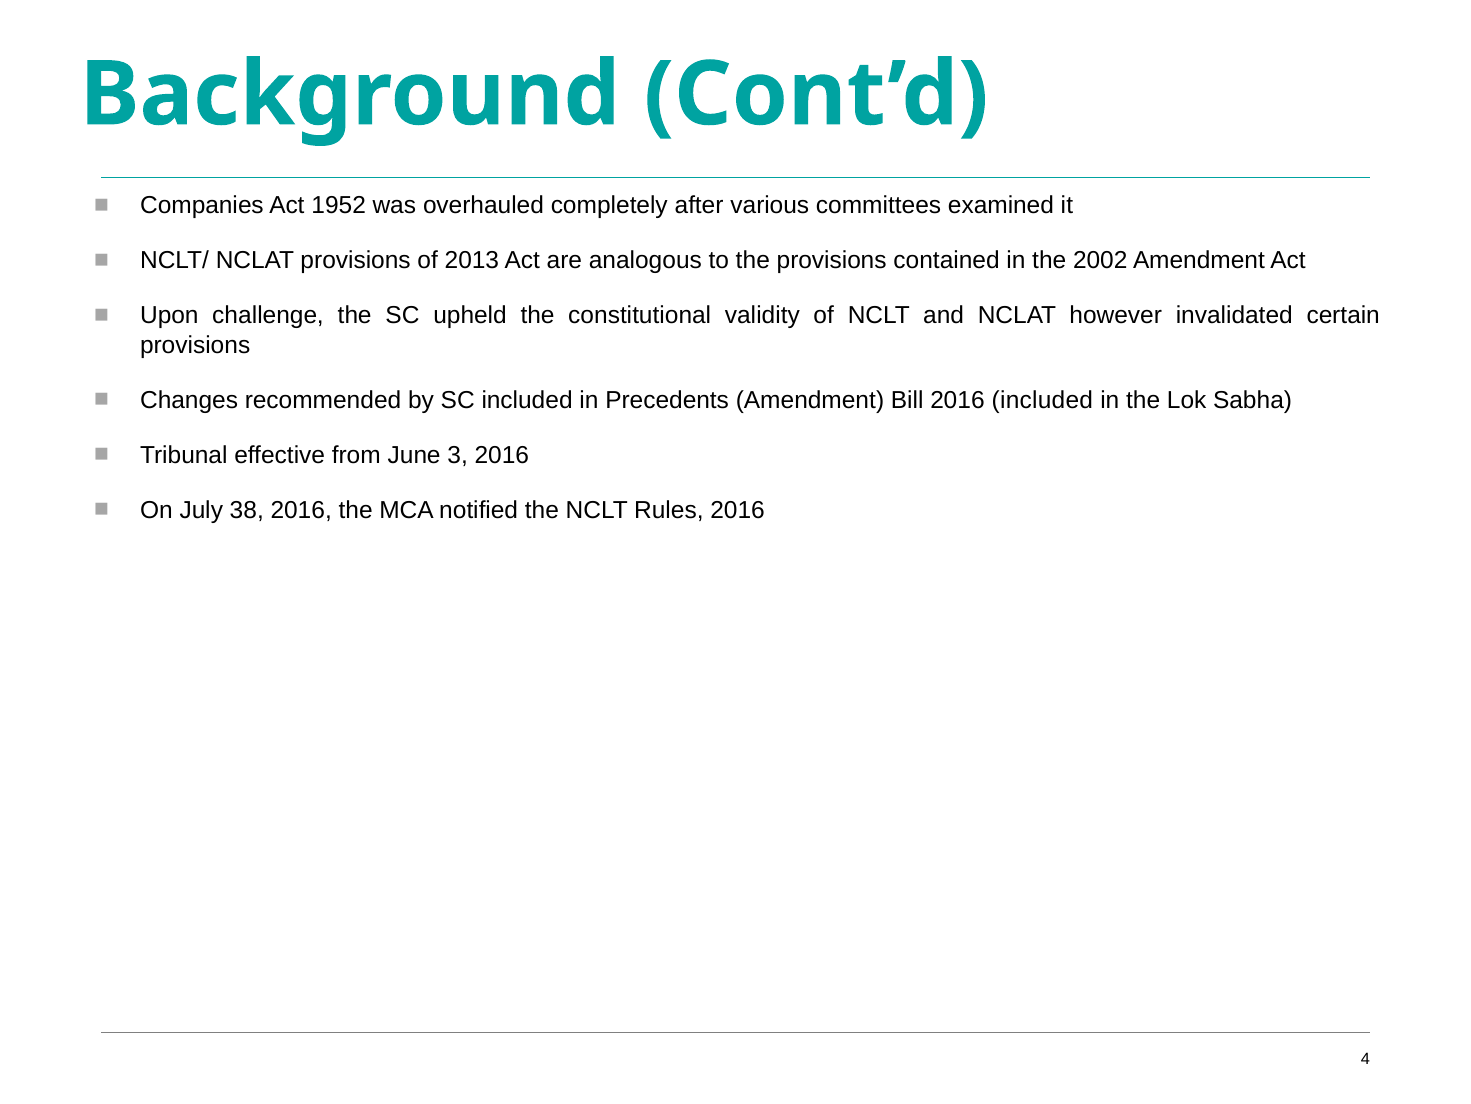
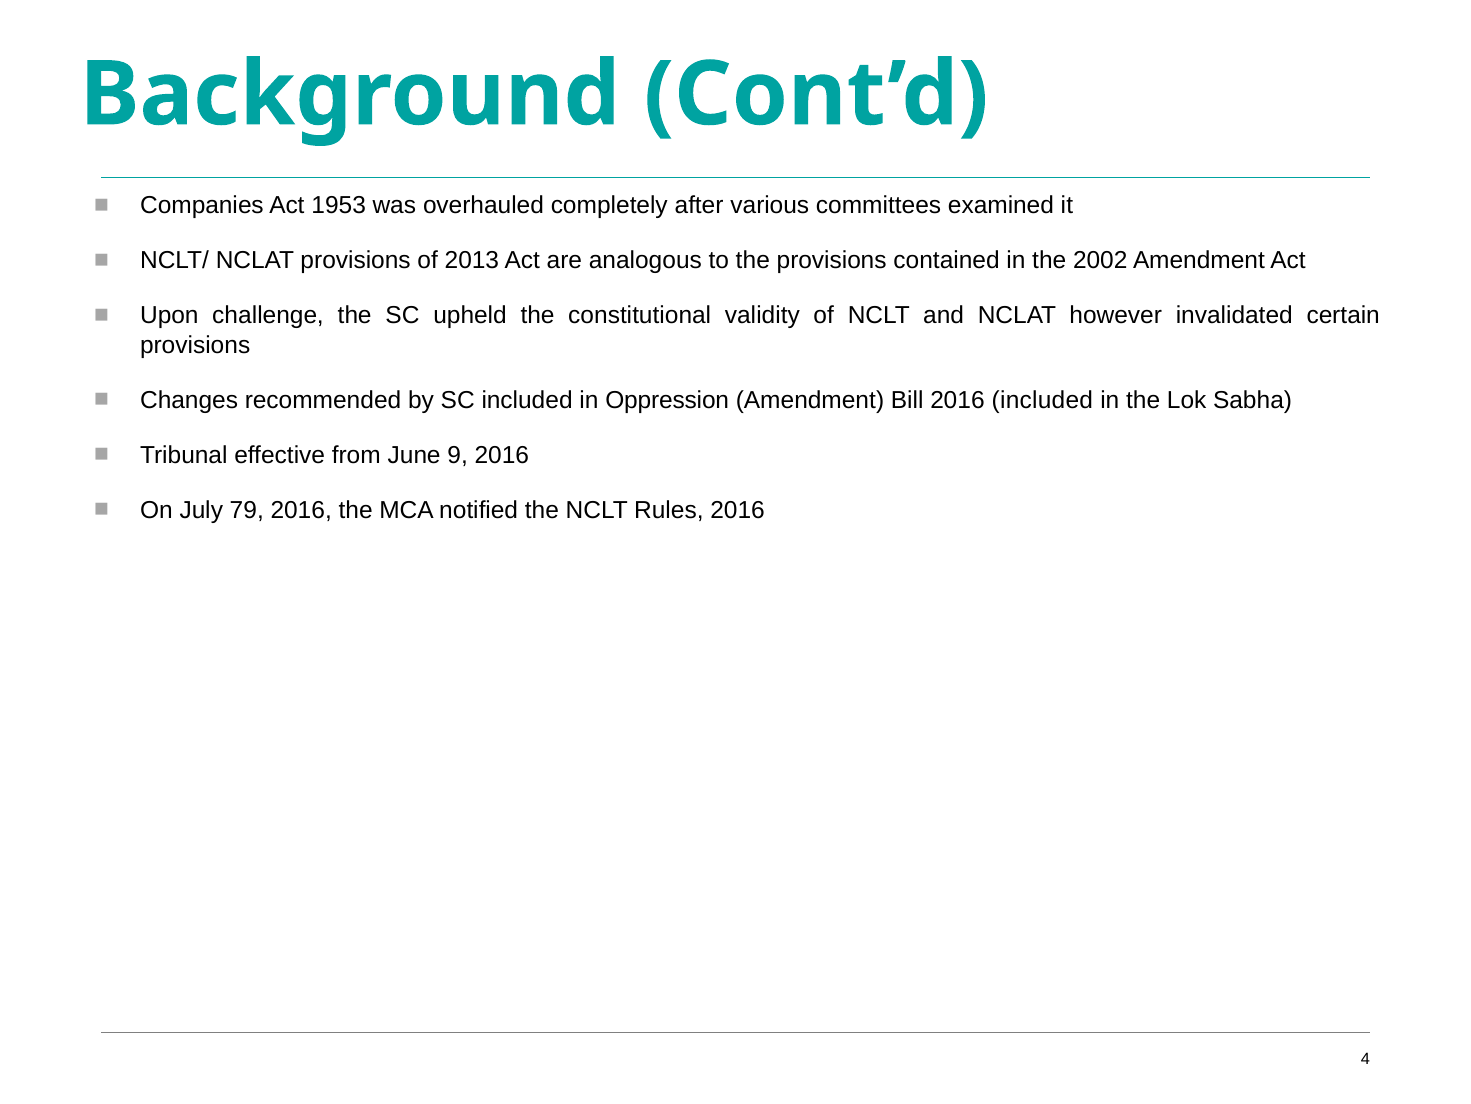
1952: 1952 -> 1953
Precedents: Precedents -> Oppression
3: 3 -> 9
38: 38 -> 79
